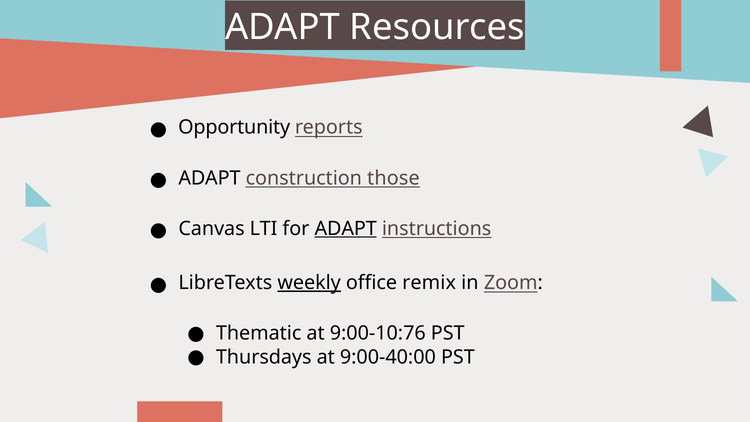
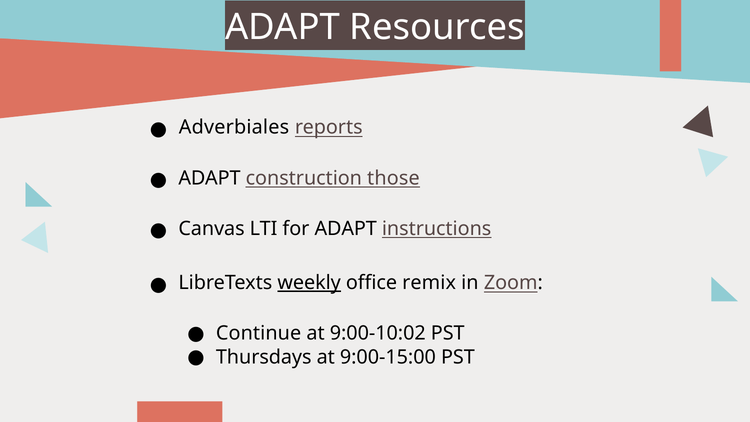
Opportunity: Opportunity -> Adverbiales
ADAPT at (346, 229) underline: present -> none
Thematic: Thematic -> Continue
9:00-10:76: 9:00-10:76 -> 9:00-10:02
9:00-40:00: 9:00-40:00 -> 9:00-15:00
